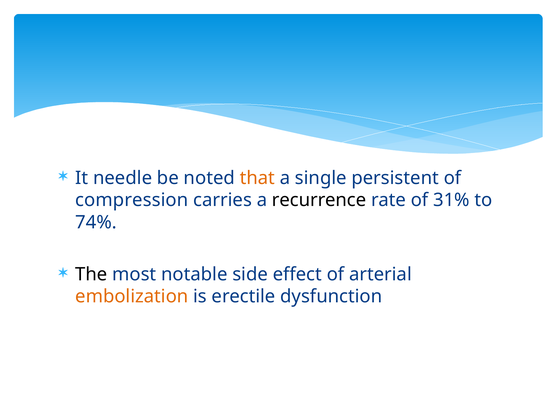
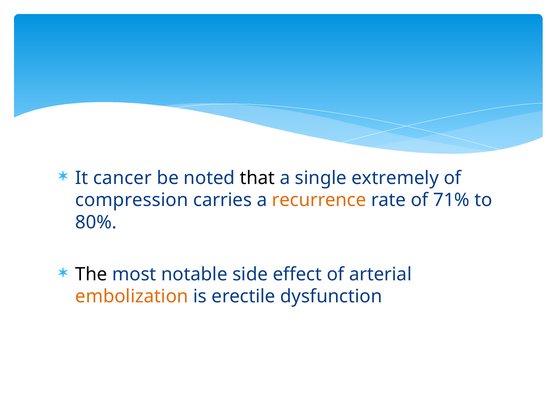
needle: needle -> cancer
that colour: orange -> black
persistent: persistent -> extremely
recurrence colour: black -> orange
31%: 31% -> 71%
74%: 74% -> 80%
